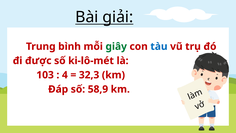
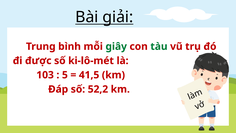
tàu colour: blue -> green
4: 4 -> 5
32,3: 32,3 -> 41,5
58,9: 58,9 -> 52,2
